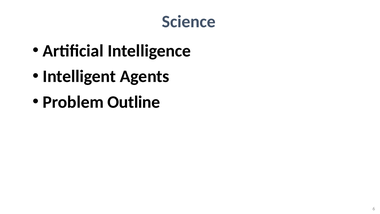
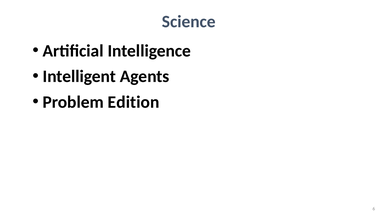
Outline: Outline -> Edition
